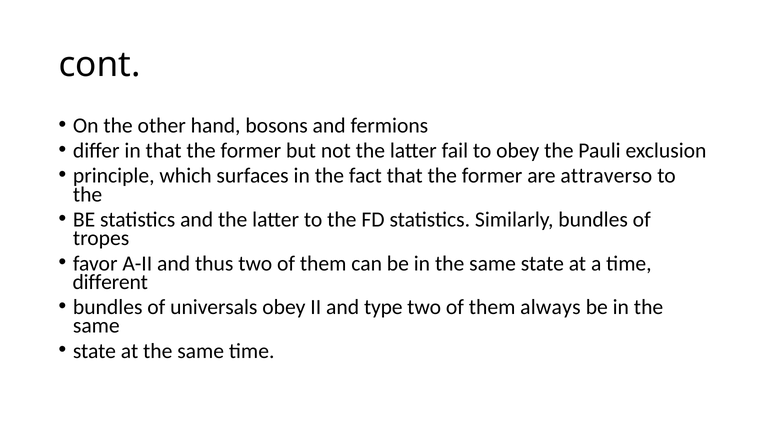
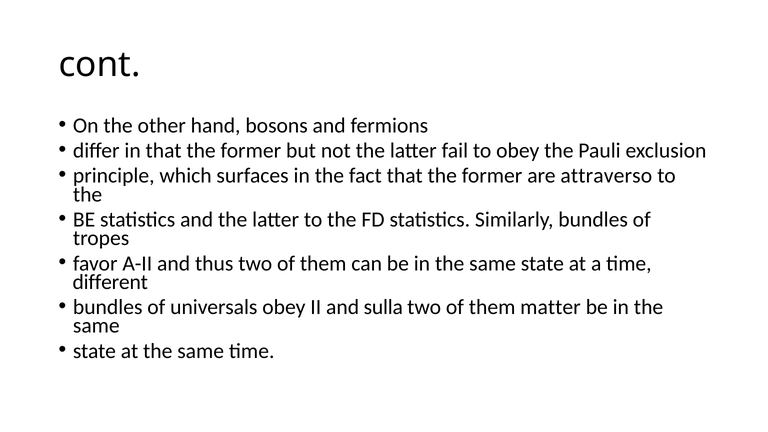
type: type -> sulla
always: always -> matter
